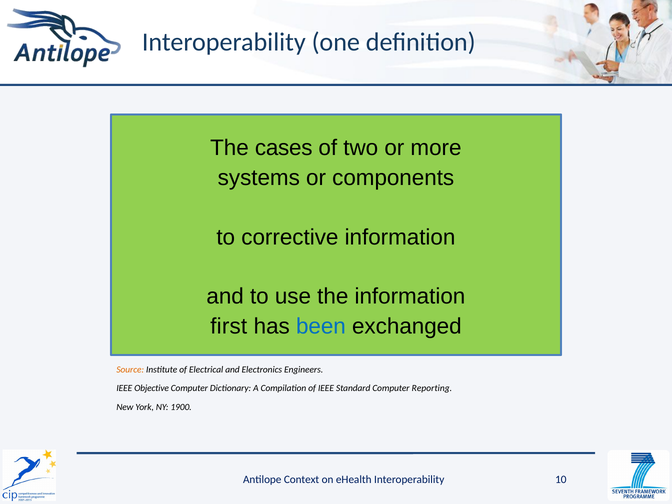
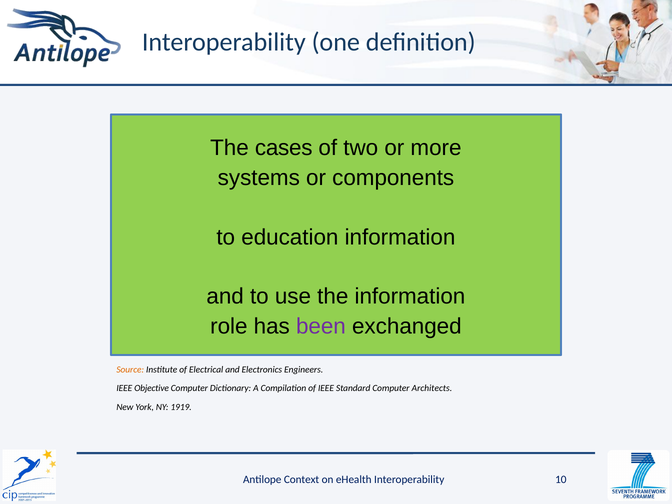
corrective: corrective -> education
first: first -> role
been colour: blue -> purple
Reporting: Reporting -> Architects
1900: 1900 -> 1919
